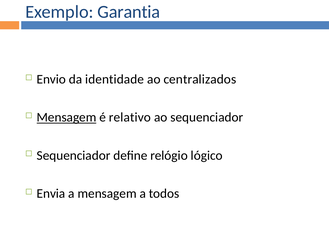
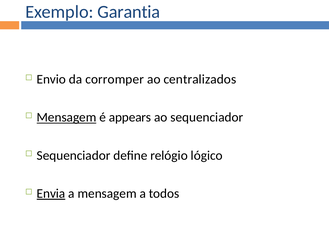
identidade: identidade -> corromper
relativo: relativo -> appears
Envia underline: none -> present
